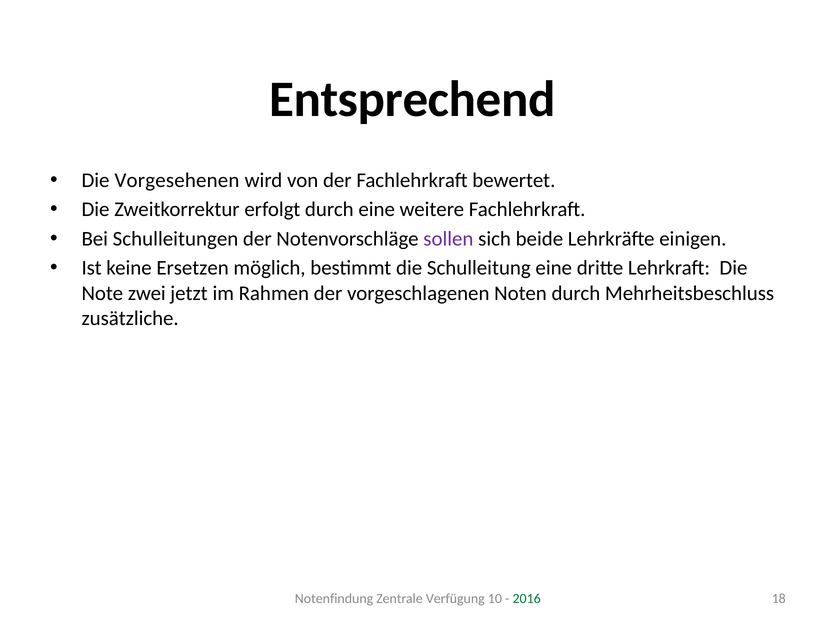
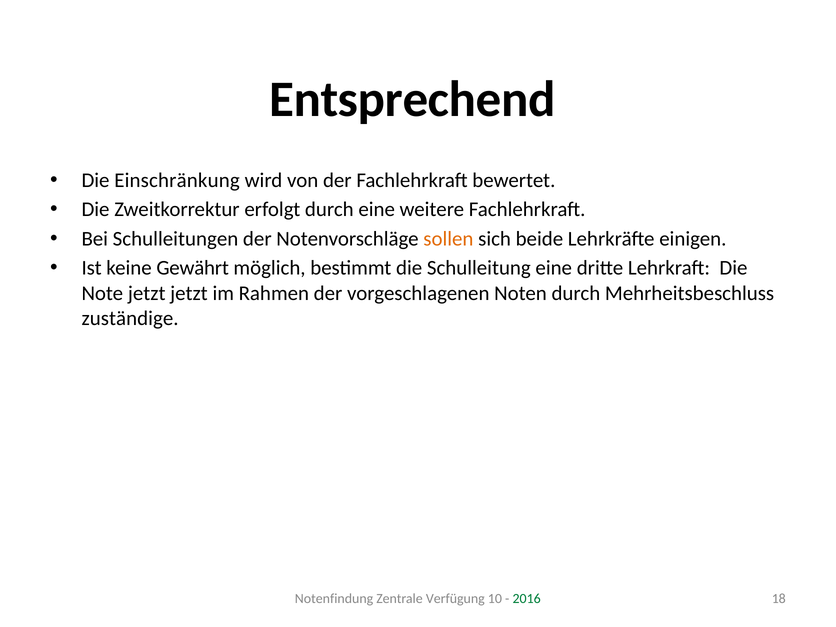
Vorgesehenen: Vorgesehenen -> Einschränkung
sollen colour: purple -> orange
Ersetzen: Ersetzen -> Gewährt
Note zwei: zwei -> jetzt
zusätzliche: zusätzliche -> zuständige
